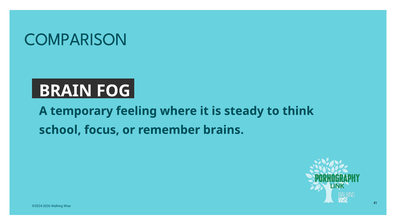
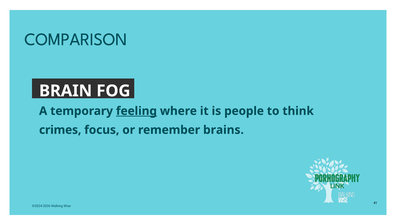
feeling underline: none -> present
steady: steady -> people
school: school -> crimes
